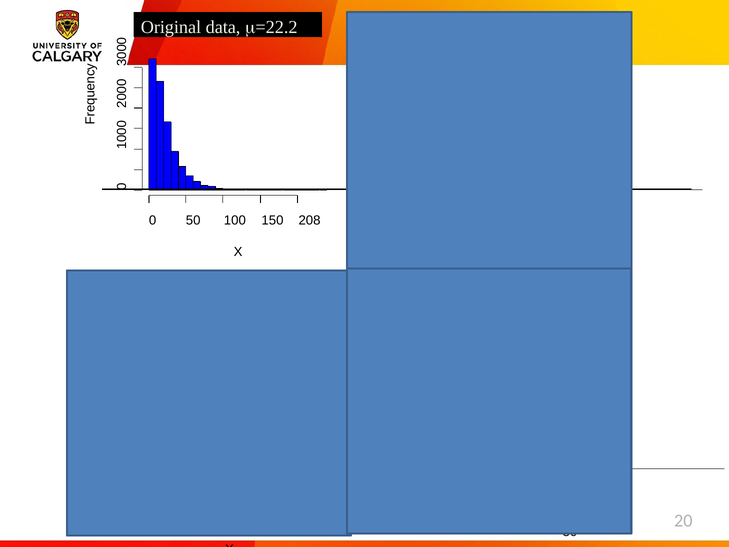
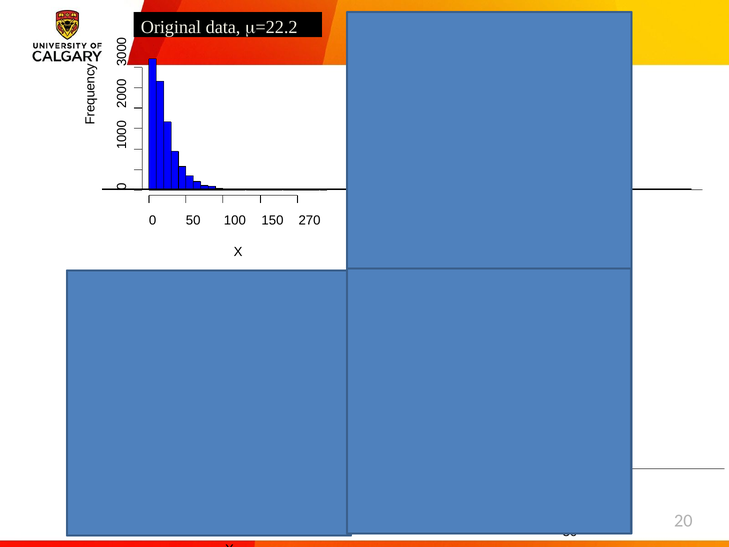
208: 208 -> 270
